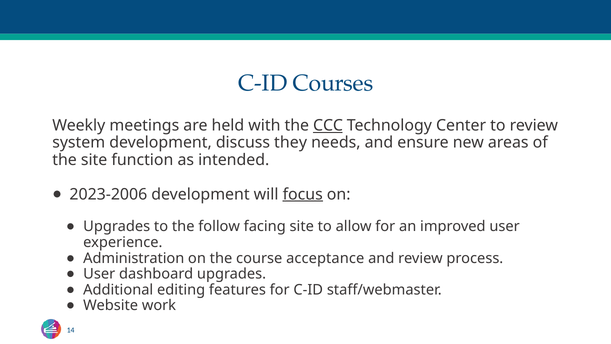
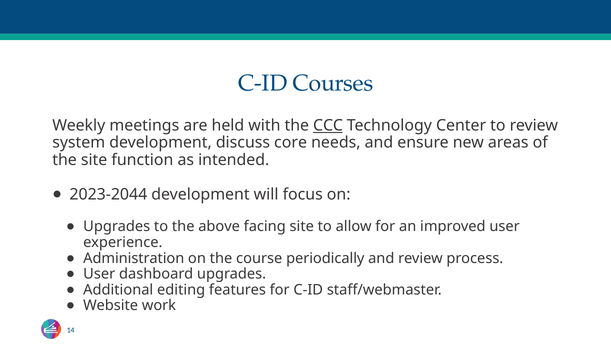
they: they -> core
2023-2006: 2023-2006 -> 2023-2044
focus underline: present -> none
follow: follow -> above
acceptance: acceptance -> periodically
